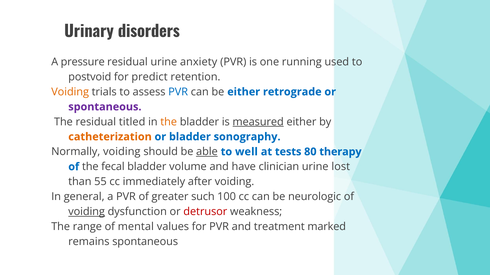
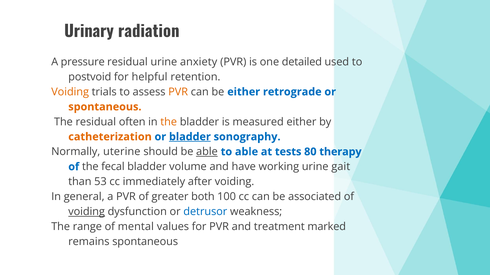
disorders: disorders -> radiation
running: running -> detailed
predict: predict -> helpful
PVR at (178, 92) colour: blue -> orange
spontaneous at (105, 107) colour: purple -> orange
titled: titled -> often
measured underline: present -> none
bladder at (190, 137) underline: none -> present
Normally voiding: voiding -> uterine
to well: well -> able
clinician: clinician -> working
lost: lost -> gait
55: 55 -> 53
such: such -> both
neurologic: neurologic -> associated
detrusor colour: red -> blue
